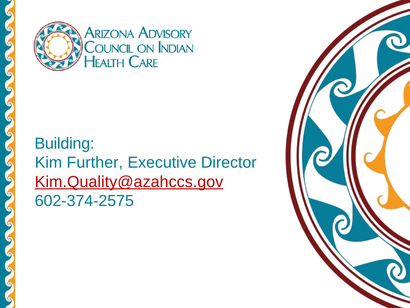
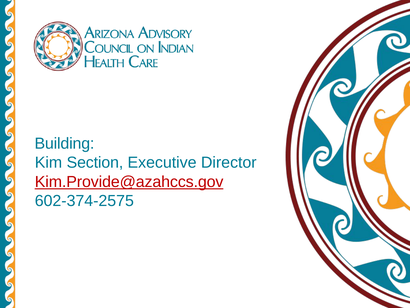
Further: Further -> Section
Kim.Quality@azahccs.gov: Kim.Quality@azahccs.gov -> Kim.Provide@azahccs.gov
